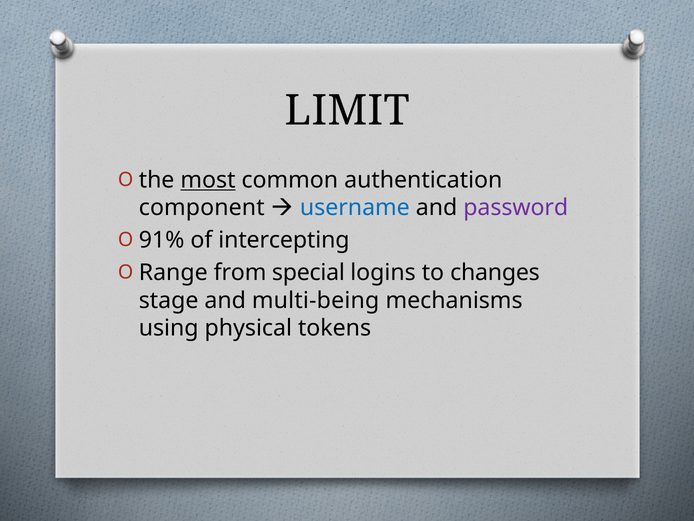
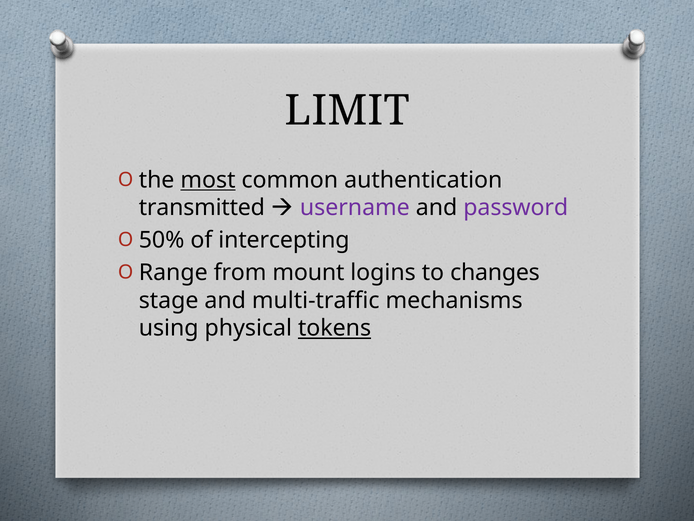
component: component -> transmitted
username colour: blue -> purple
91%: 91% -> 50%
special: special -> mount
multi-being: multi-being -> multi-traffic
tokens underline: none -> present
